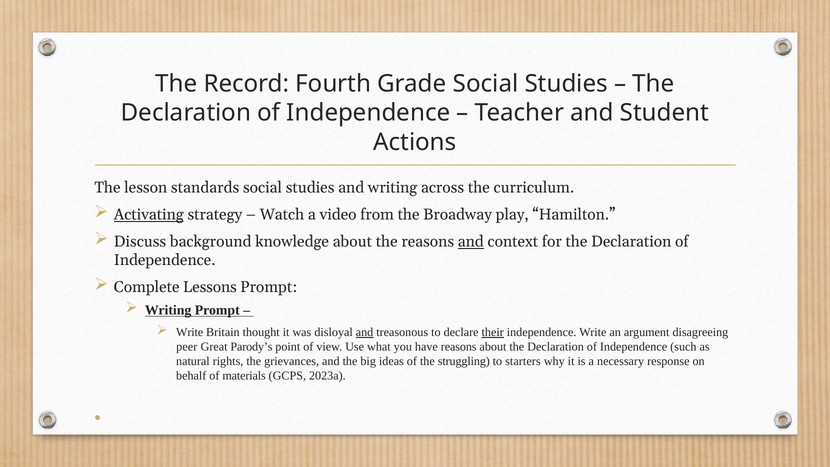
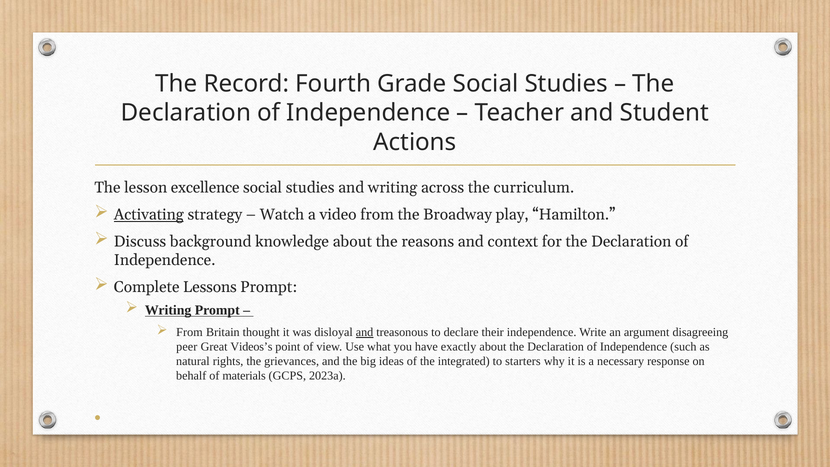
standards: standards -> excellence
and at (471, 242) underline: present -> none
Write at (190, 332): Write -> From
their underline: present -> none
Parody’s: Parody’s -> Videos’s
have reasons: reasons -> exactly
struggling: struggling -> integrated
